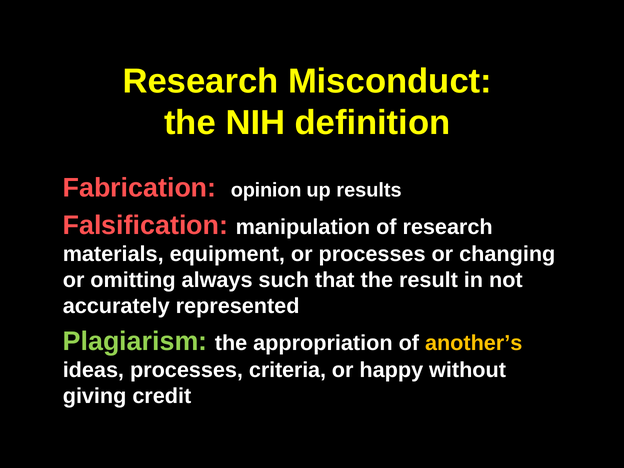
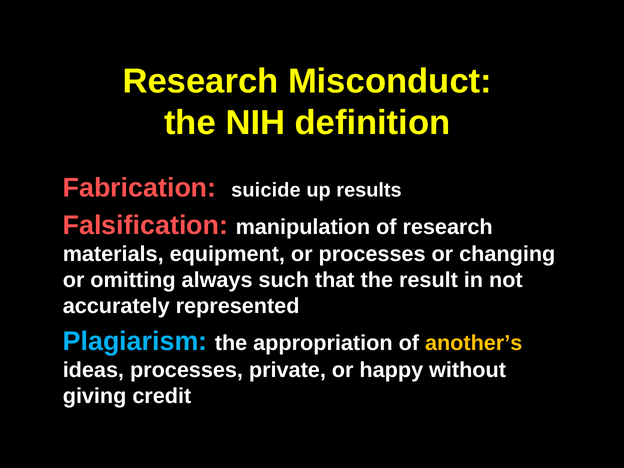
opinion: opinion -> suicide
Plagiarism colour: light green -> light blue
criteria: criteria -> private
